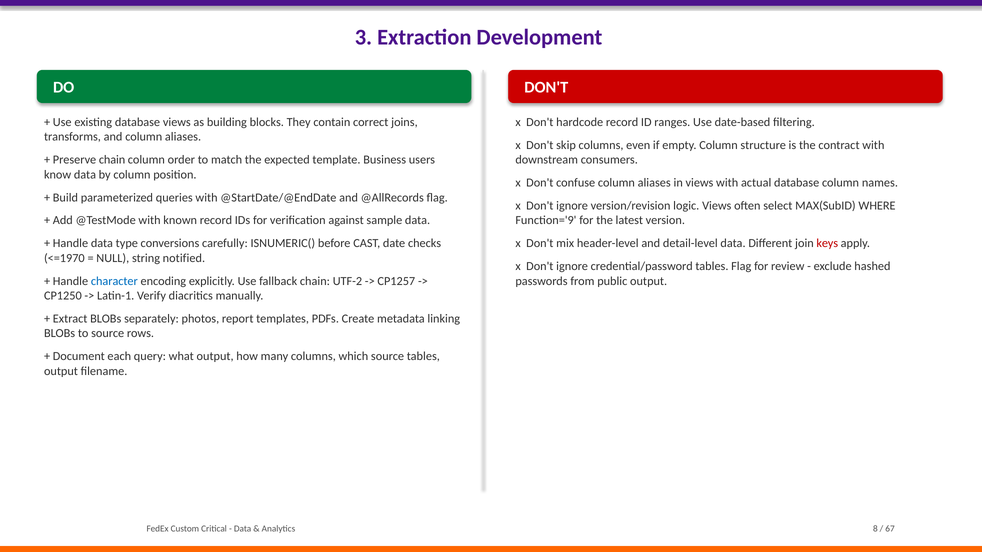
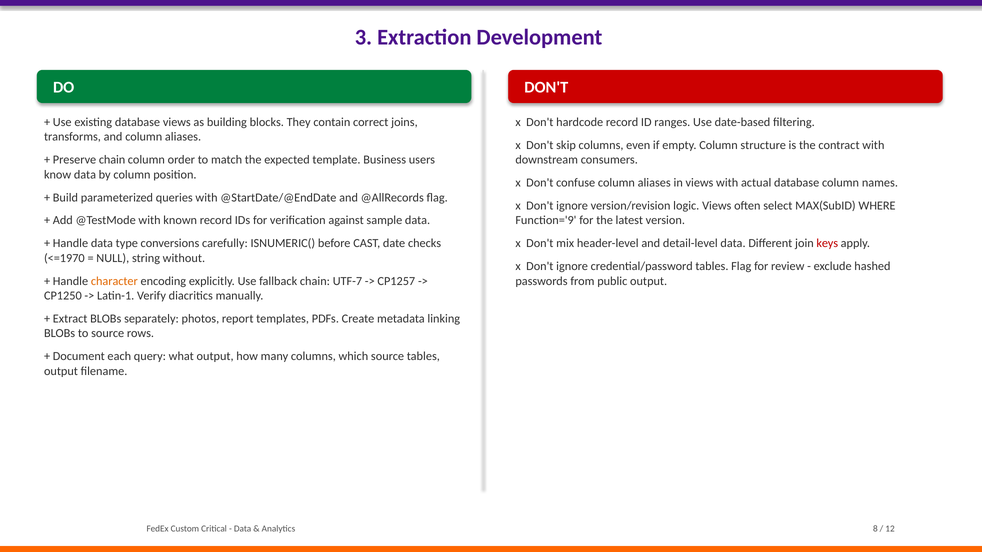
notified: notified -> without
character colour: blue -> orange
UTF-2: UTF-2 -> UTF-7
67: 67 -> 12
